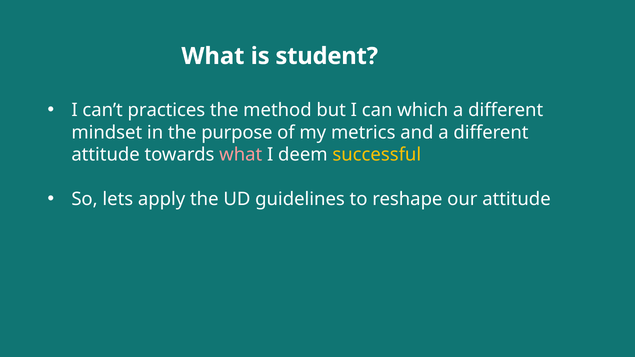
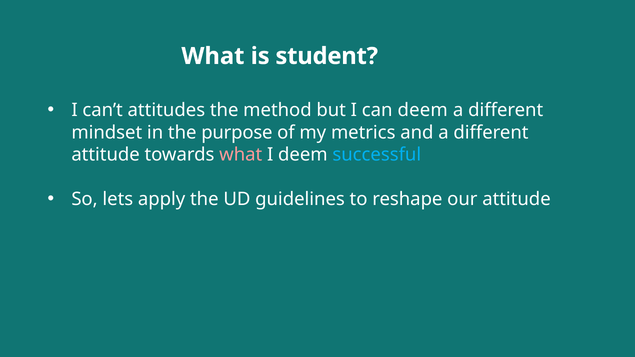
practices: practices -> attitudes
can which: which -> deem
successful colour: yellow -> light blue
